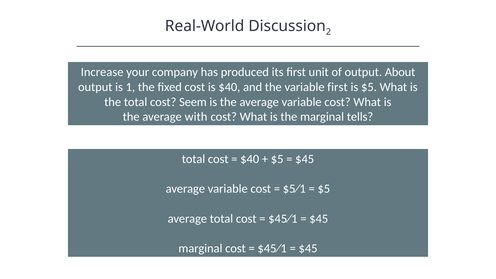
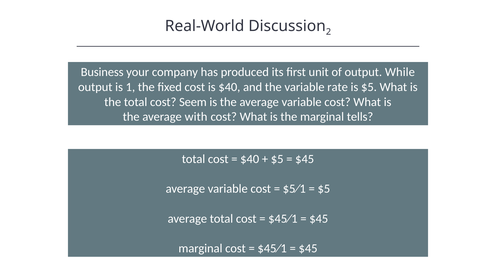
Increase: Increase -> Business
About: About -> While
variable first: first -> rate
